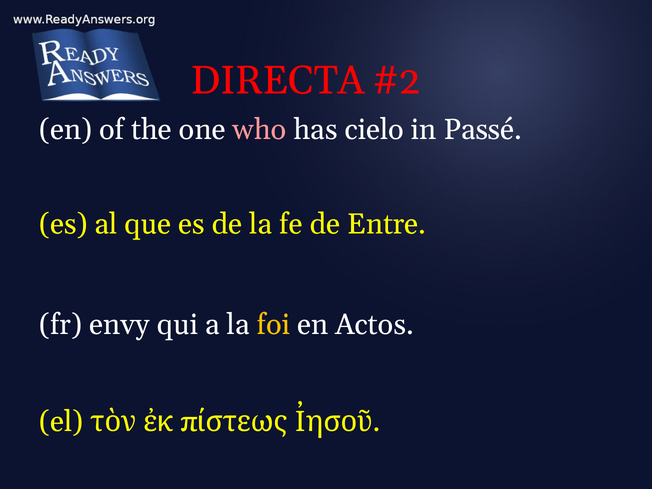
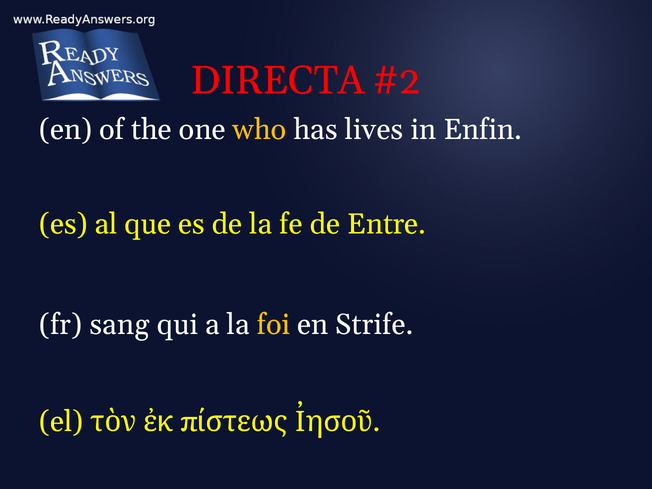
who colour: pink -> yellow
cielo: cielo -> lives
Passé: Passé -> Enfin
envy: envy -> sang
Actos: Actos -> Strife
